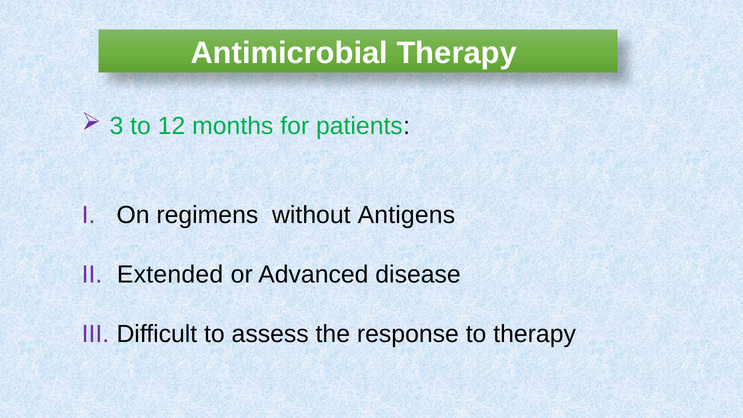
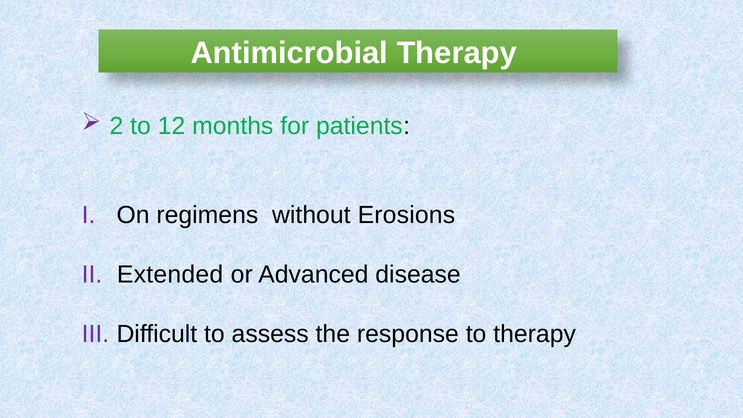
3: 3 -> 2
Antigens: Antigens -> Erosions
